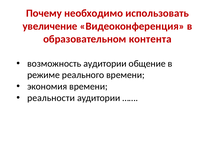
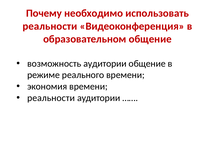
увеличение at (50, 26): увеличение -> реальности
образовательном контента: контента -> общение
